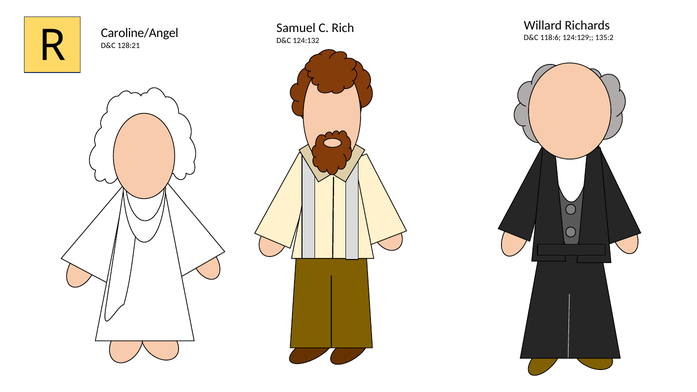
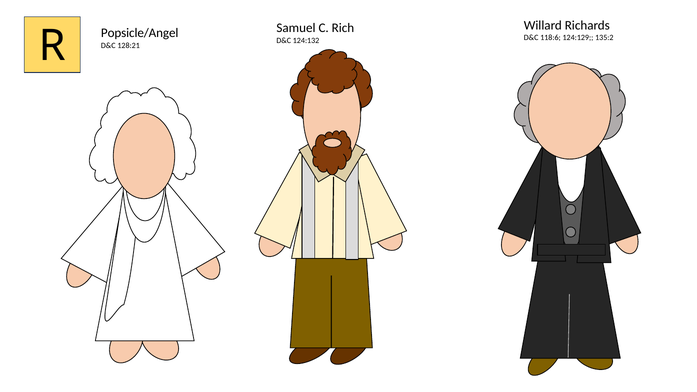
Caroline/Angel: Caroline/Angel -> Popsicle/Angel
